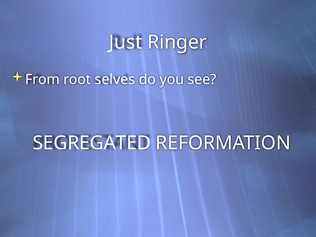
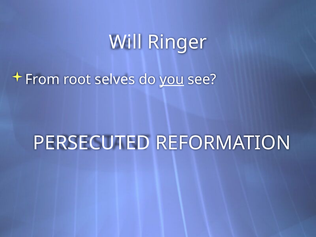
Just: Just -> Will
you underline: none -> present
SEGREGATED: SEGREGATED -> PERSECUTED
